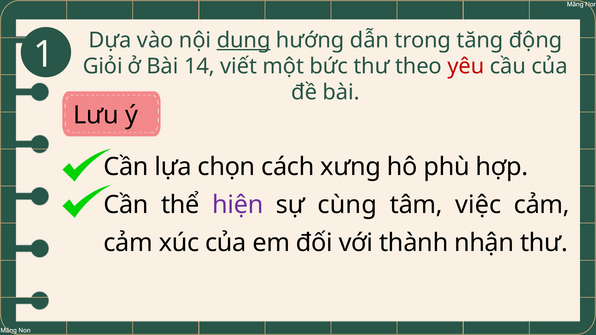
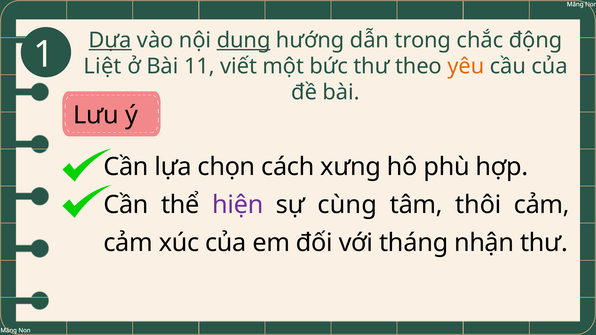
Dựa underline: none -> present
tăng: tăng -> chắc
Giỏi: Giỏi -> Liệt
14: 14 -> 11
yêu colour: red -> orange
việc: việc -> thôi
thành: thành -> tháng
